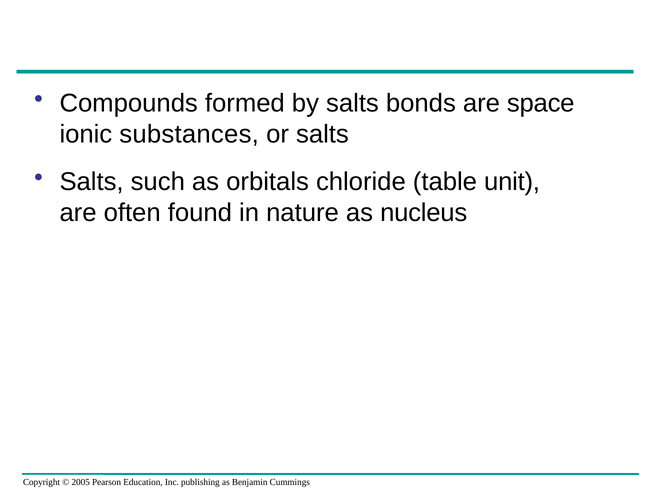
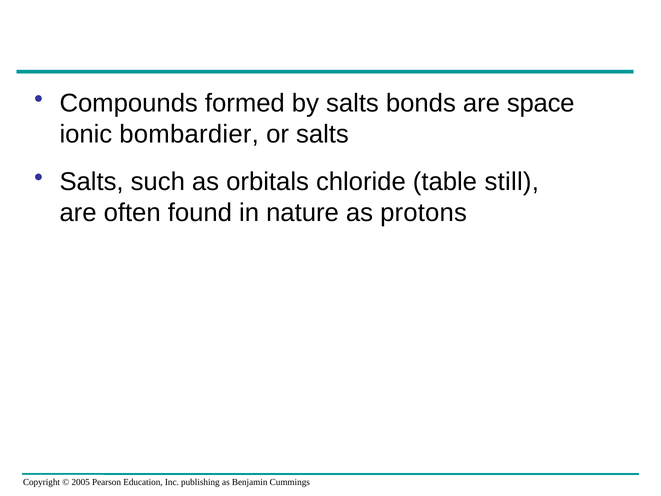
substances: substances -> bombardier
unit: unit -> still
nucleus: nucleus -> protons
